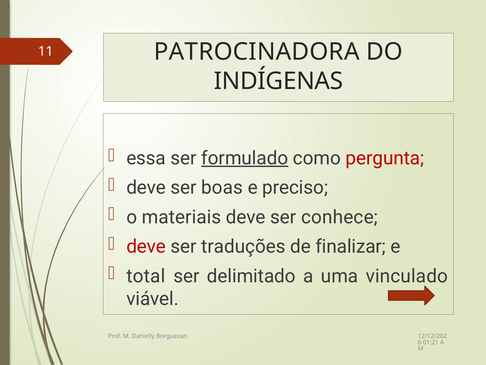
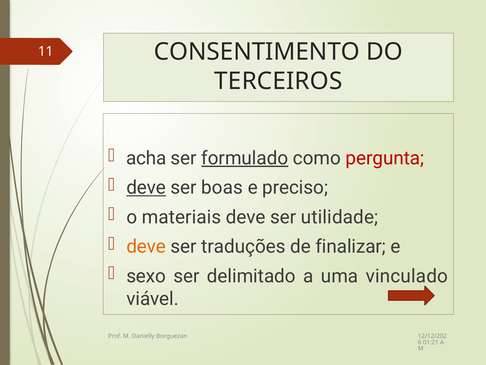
PATROCINADORA: PATROCINADORA -> CONSENTIMENTO
INDÍGENAS: INDÍGENAS -> TERCEIROS
essa: essa -> acha
deve at (146, 187) underline: none -> present
conhece: conhece -> utilidade
deve at (146, 246) colour: red -> orange
total: total -> sexo
